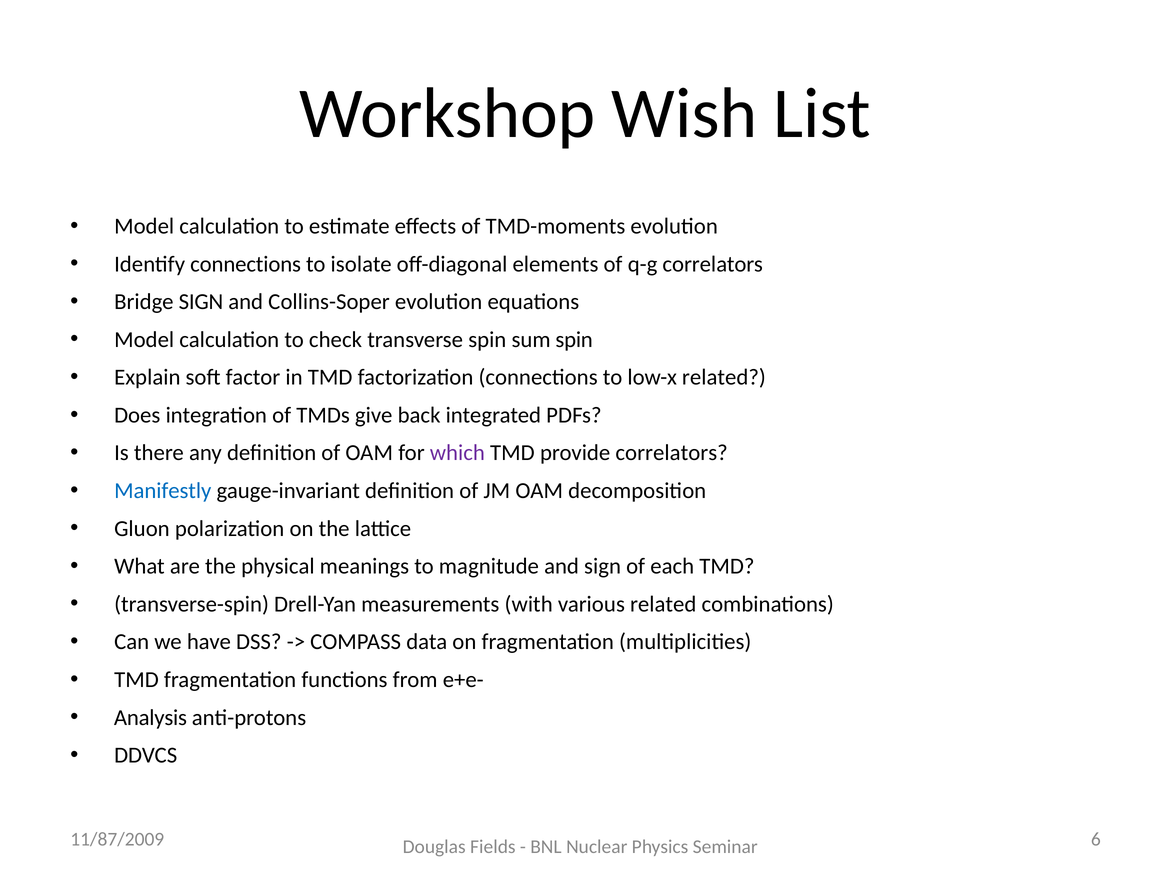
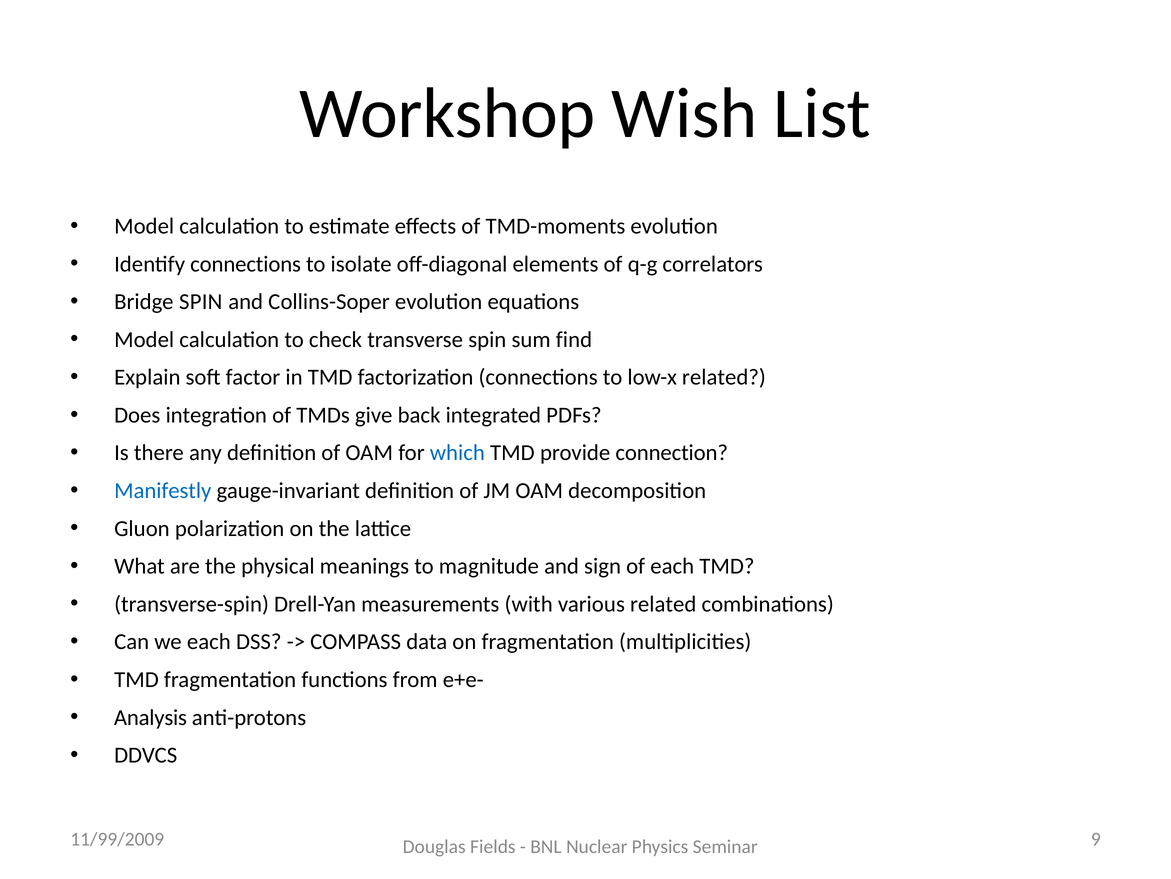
Bridge SIGN: SIGN -> SPIN
sum spin: spin -> find
which colour: purple -> blue
provide correlators: correlators -> connection
we have: have -> each
11/87/2009: 11/87/2009 -> 11/99/2009
6: 6 -> 9
